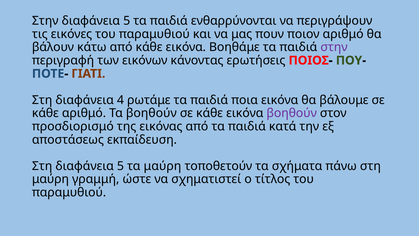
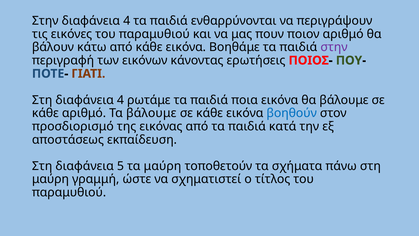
Στην διαφάνεια 5: 5 -> 4
Τα βοηθούν: βοηθούν -> βάλουμε
βοηθούν at (292, 113) colour: purple -> blue
